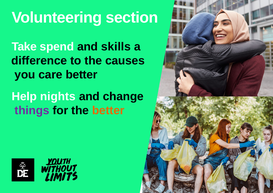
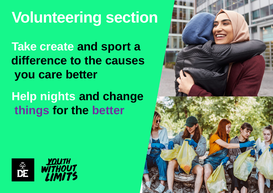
spend: spend -> create
skills: skills -> sport
better at (108, 110) colour: orange -> purple
